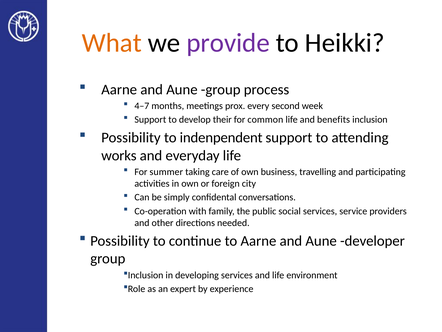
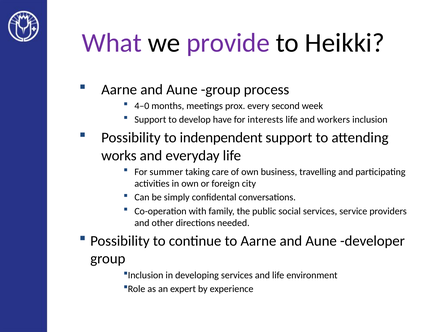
What colour: orange -> purple
4–7: 4–7 -> 4–0
their: their -> have
common: common -> interests
benefits: benefits -> workers
